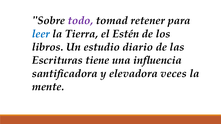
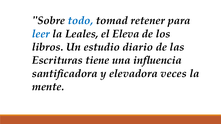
todo colour: purple -> blue
Tierra: Tierra -> Leales
Estén: Estén -> Eleva
